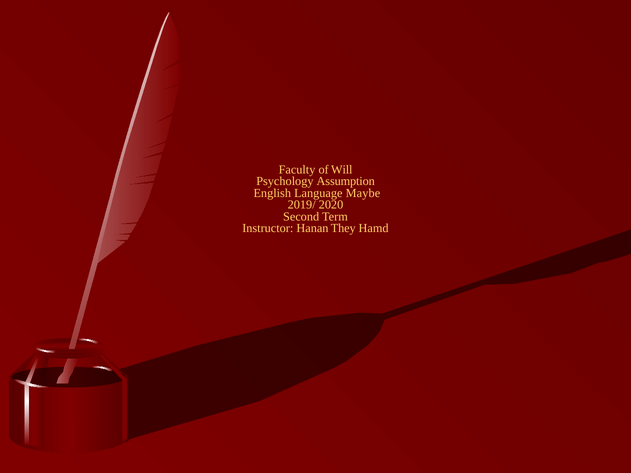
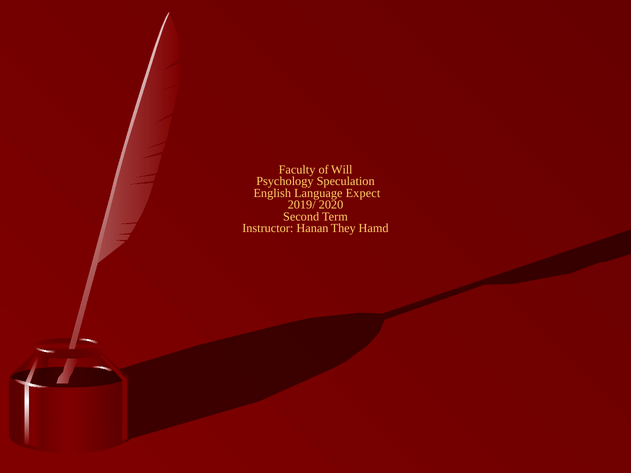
Assumption: Assumption -> Speculation
Maybe: Maybe -> Expect
